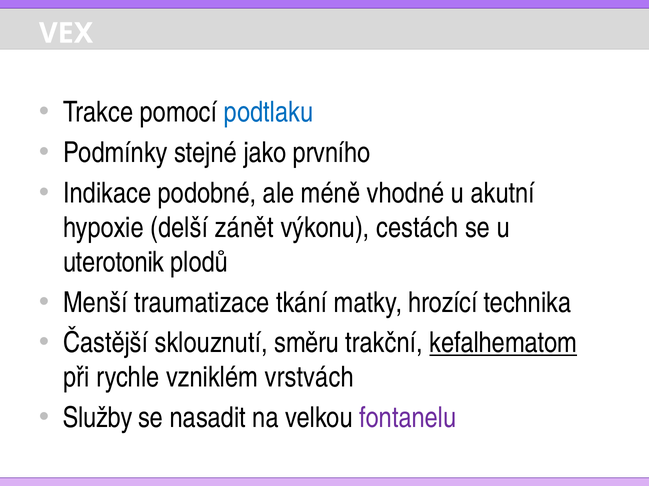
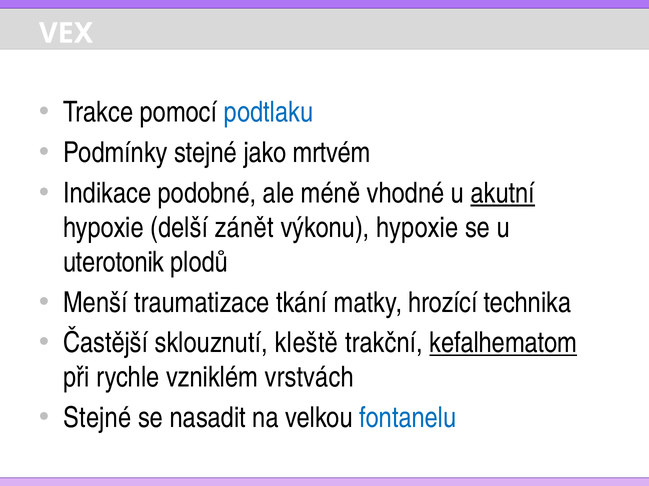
prvního: prvního -> mrtvém
akutní underline: none -> present
výkonu cestách: cestách -> hypoxie
směru: směru -> kleště
Služby at (98, 418): Služby -> Stejné
fontanelu colour: purple -> blue
